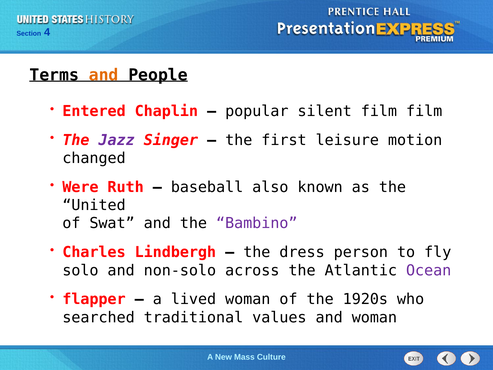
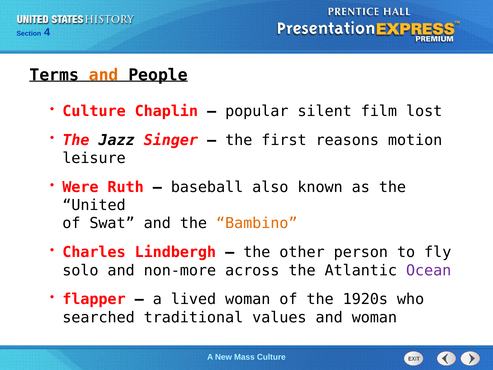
Entered at (94, 111): Entered -> Culture
film film: film -> lost
Jazz colour: purple -> black
leisure: leisure -> reasons
changed: changed -> leisure
Bambino colour: purple -> orange
dress: dress -> other
non-solo: non-solo -> non-more
